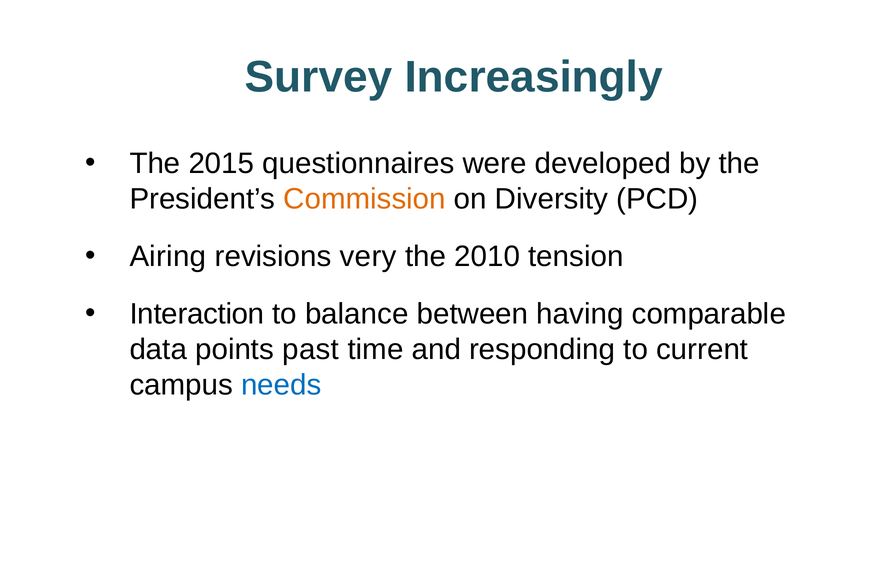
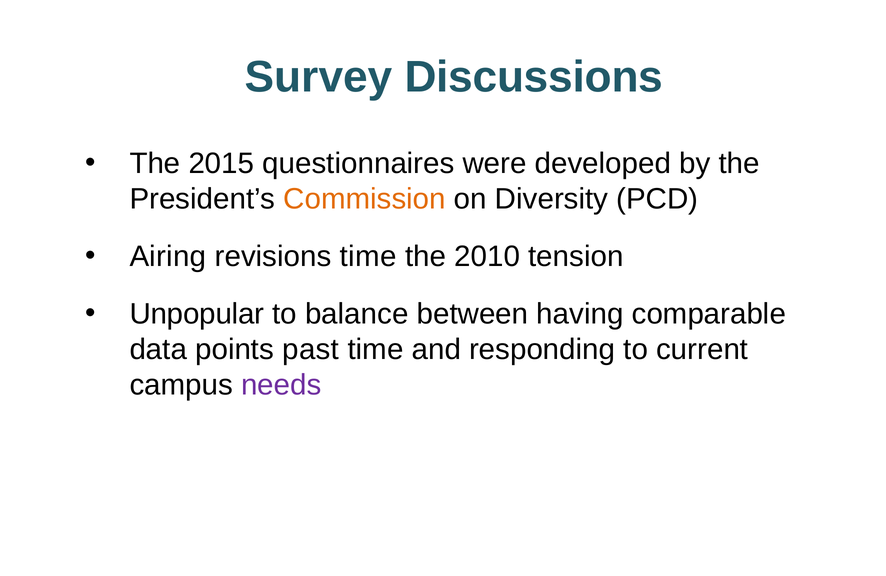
Increasingly: Increasingly -> Discussions
revisions very: very -> time
Interaction: Interaction -> Unpopular
needs colour: blue -> purple
